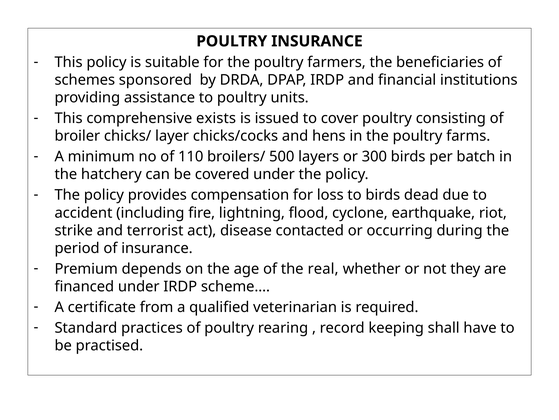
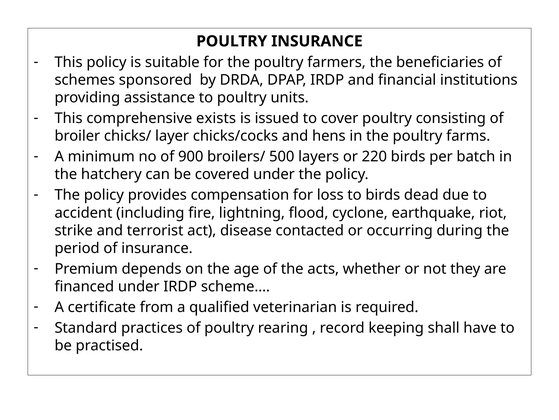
110: 110 -> 900
300: 300 -> 220
real: real -> acts
